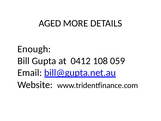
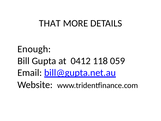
AGED: AGED -> THAT
108: 108 -> 118
